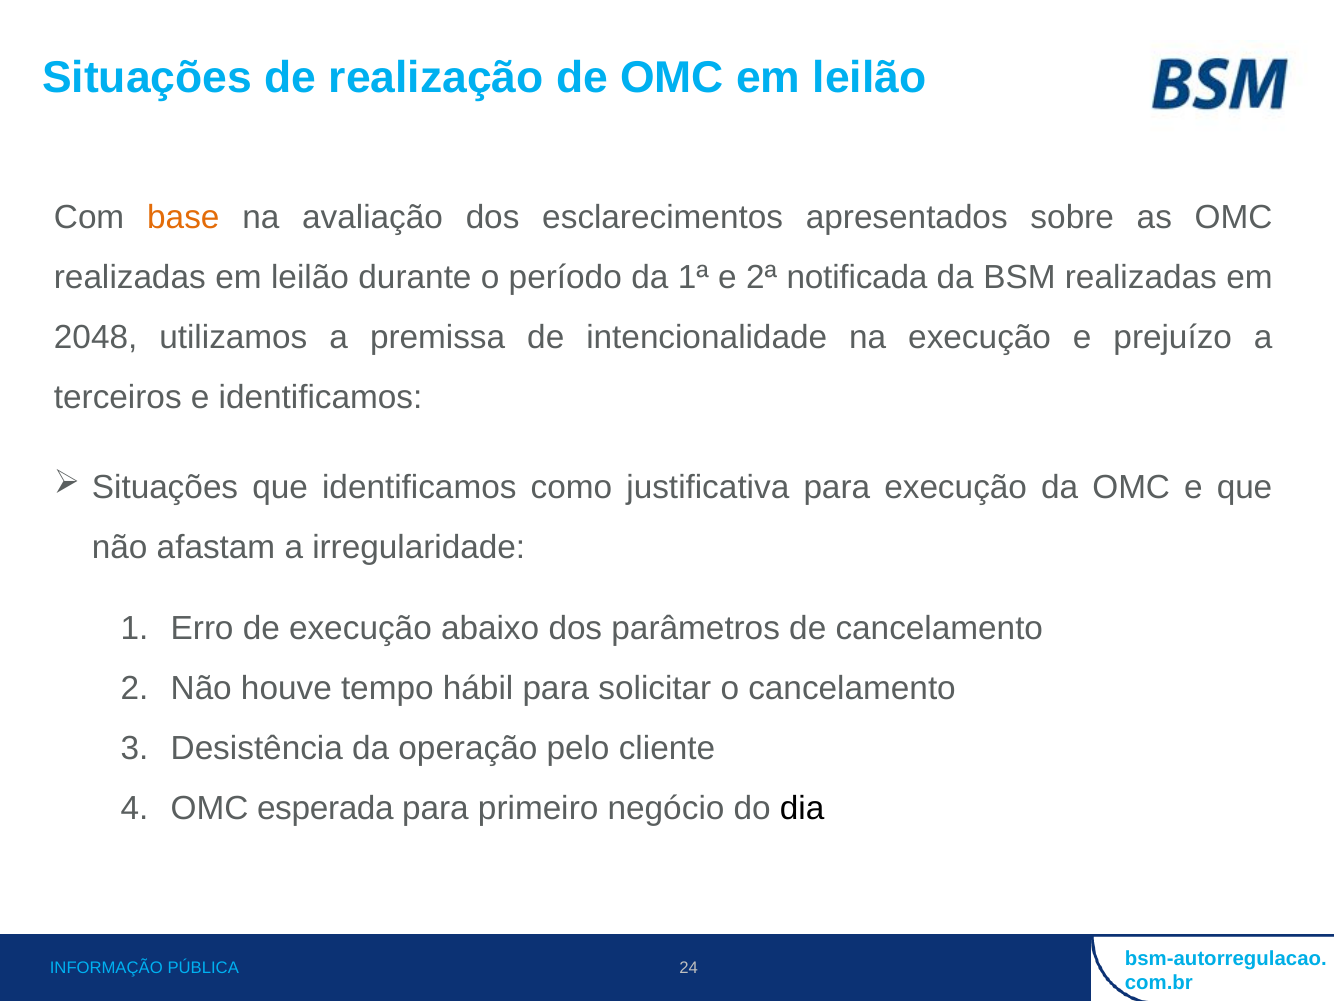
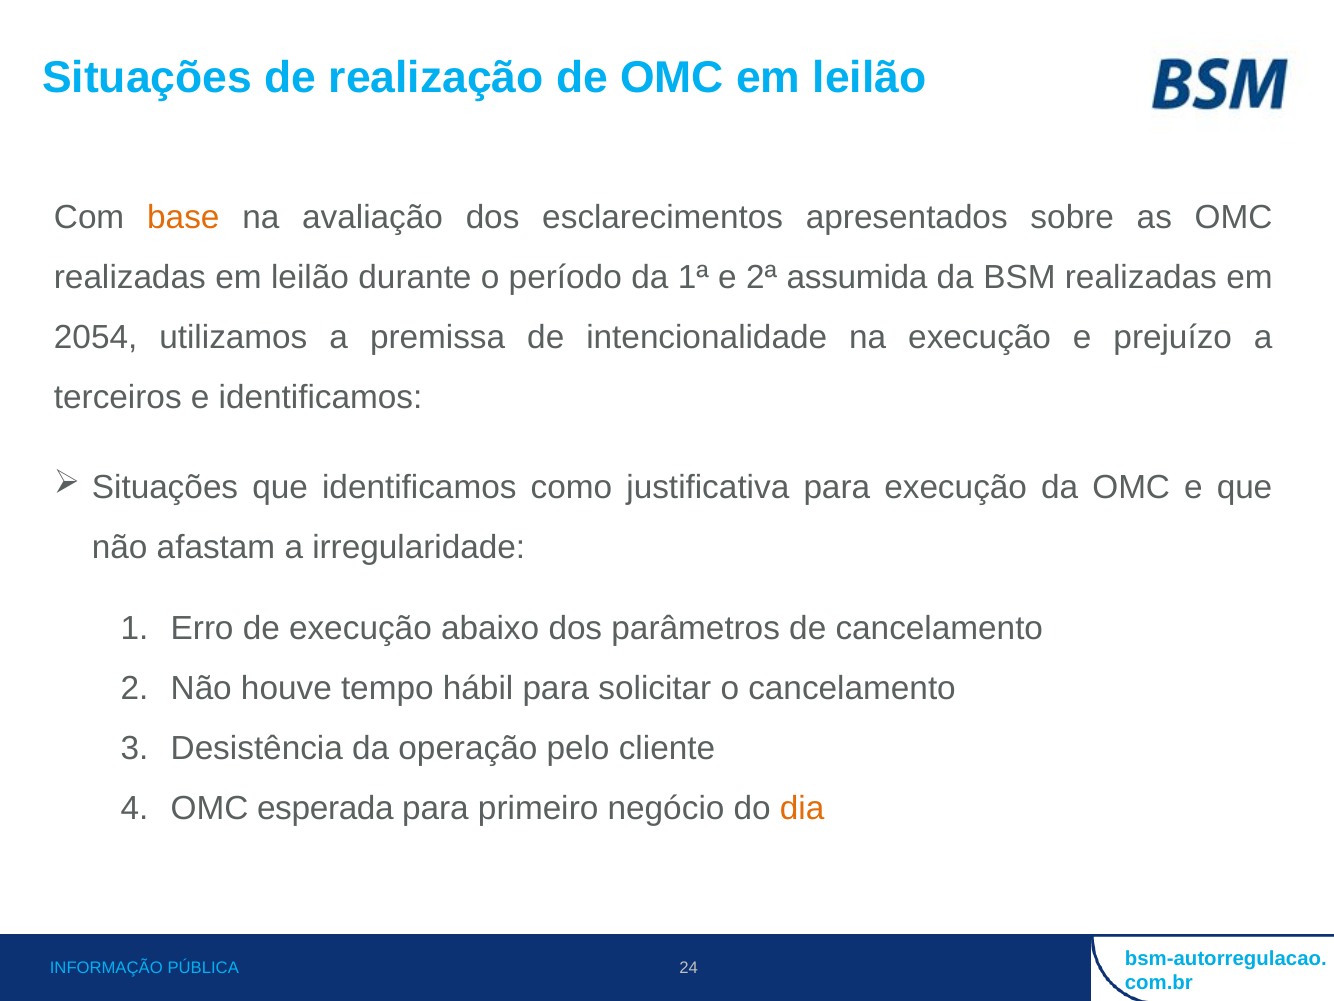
notificada: notificada -> assumida
2048: 2048 -> 2054
dia colour: black -> orange
